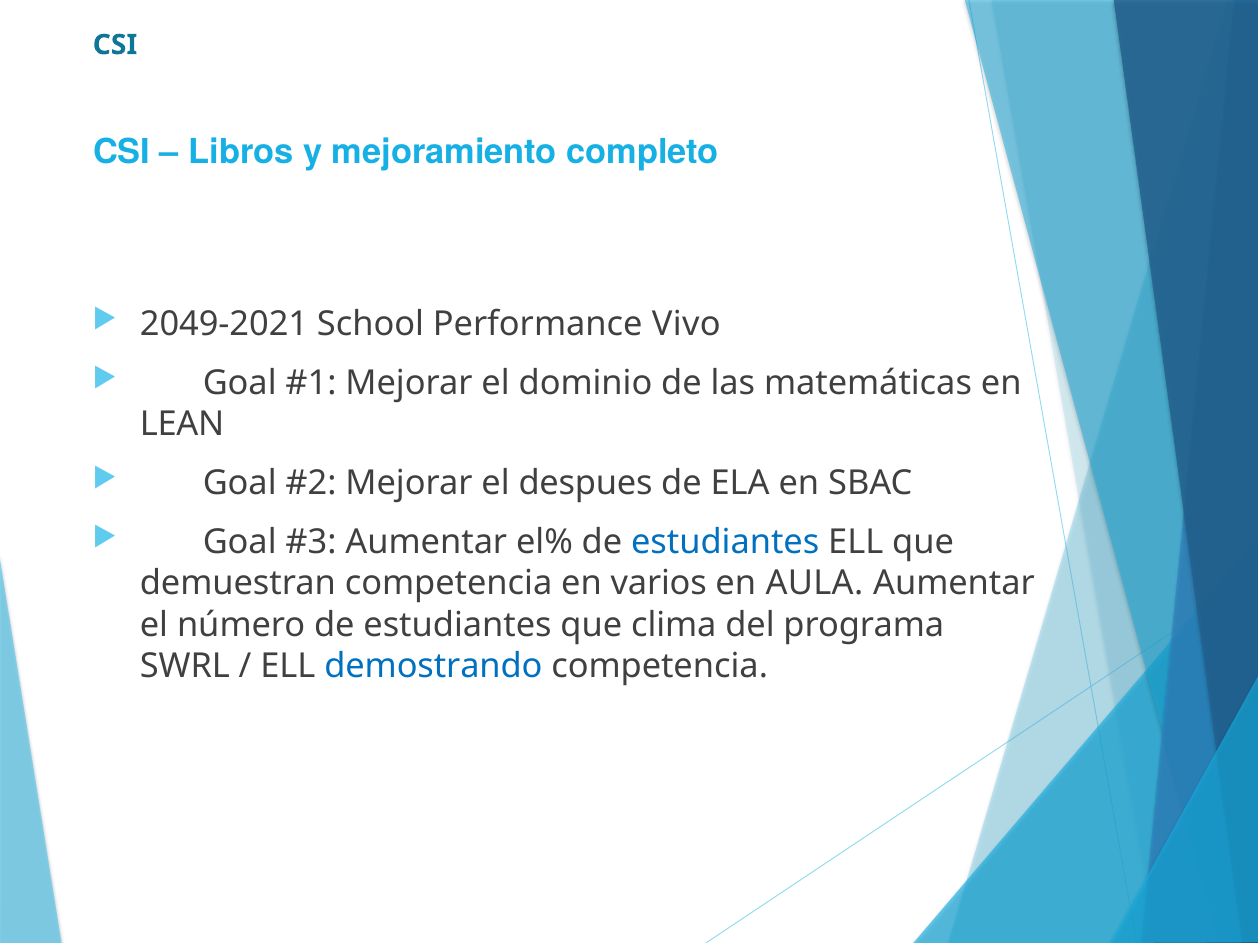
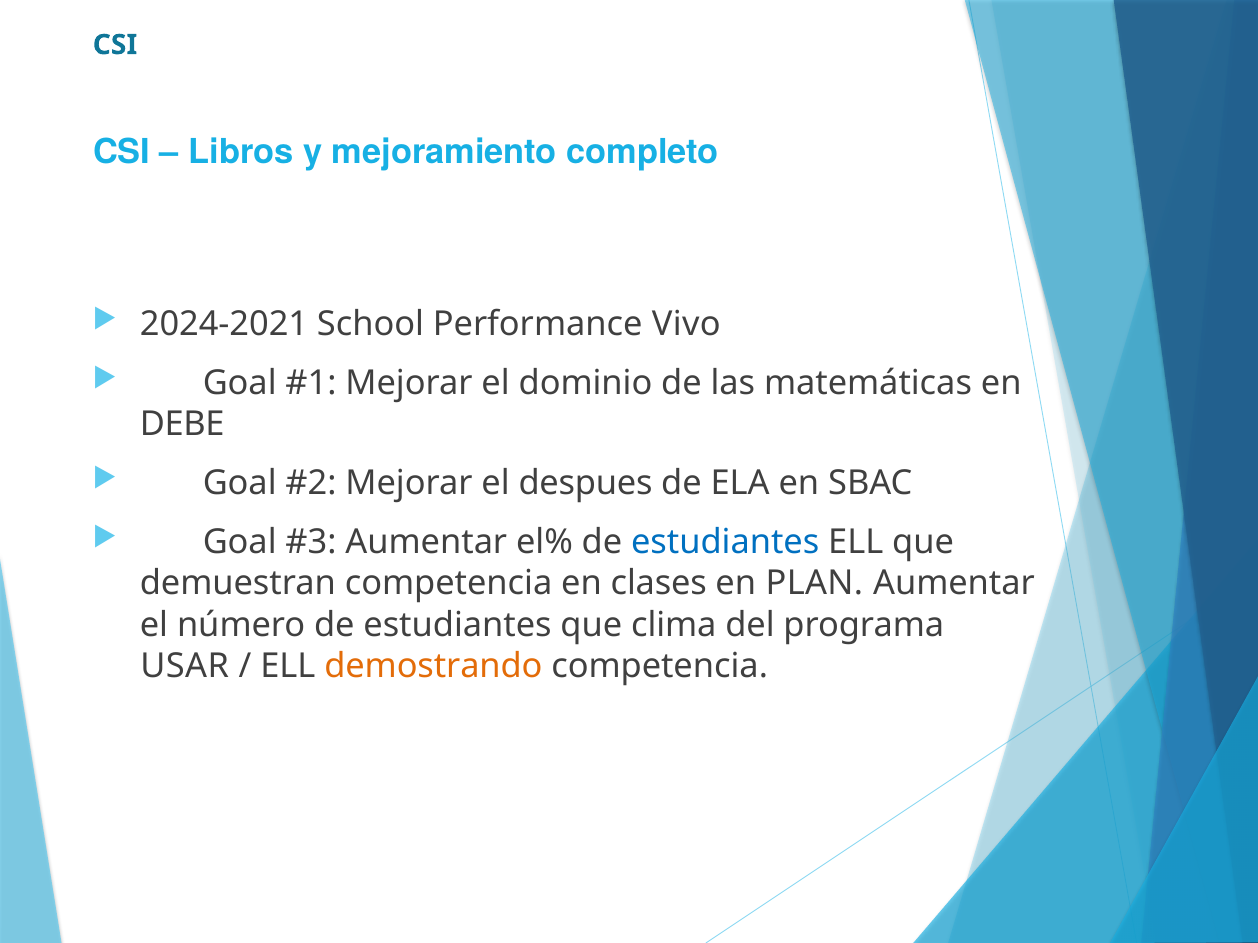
2049-2021: 2049-2021 -> 2024-2021
LEAN: LEAN -> DEBE
varios: varios -> clases
AULA: AULA -> PLAN
SWRL: SWRL -> USAR
demostrando colour: blue -> orange
